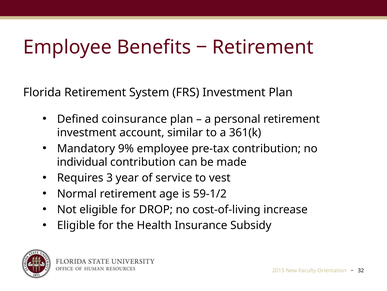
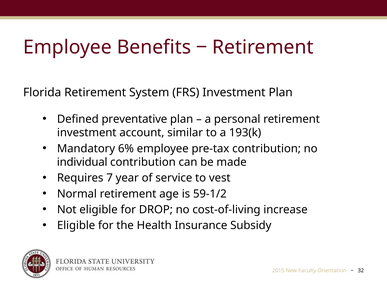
coinsurance: coinsurance -> preventative
361(k: 361(k -> 193(k
9%: 9% -> 6%
3: 3 -> 7
